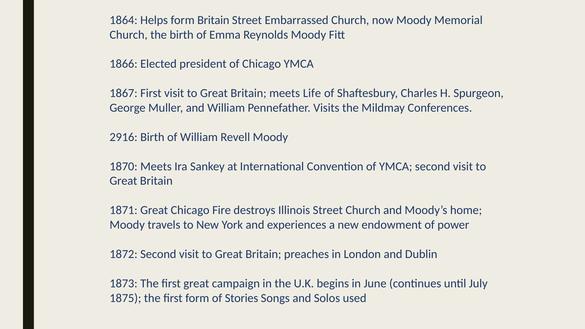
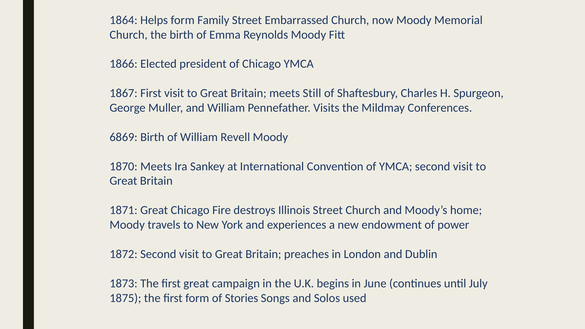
form Britain: Britain -> Family
Life: Life -> Still
2916: 2916 -> 6869
